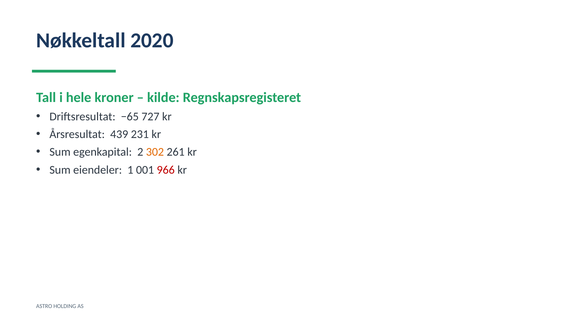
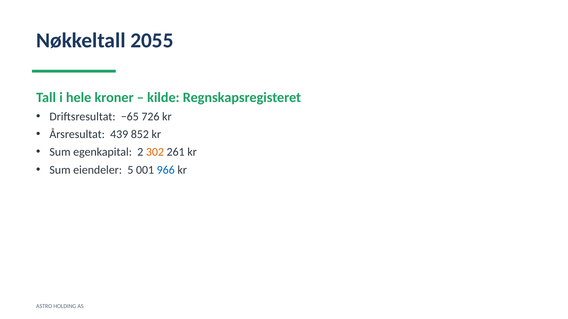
2020: 2020 -> 2055
727: 727 -> 726
231: 231 -> 852
1: 1 -> 5
966 colour: red -> blue
